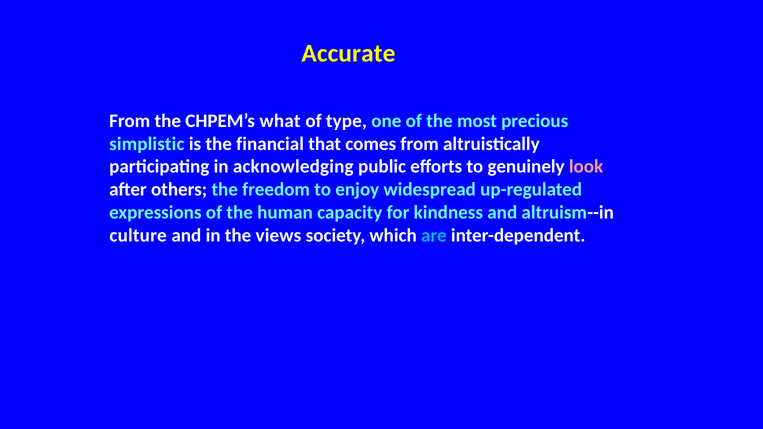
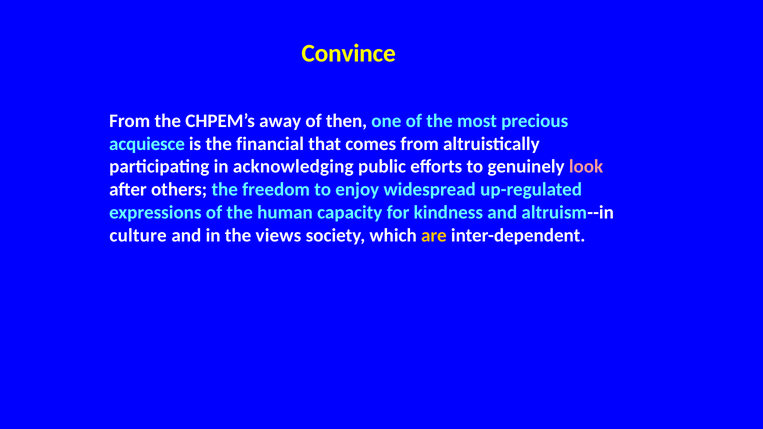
Accurate: Accurate -> Convince
what: what -> away
type: type -> then
simplistic: simplistic -> acquiesce
are colour: light blue -> yellow
